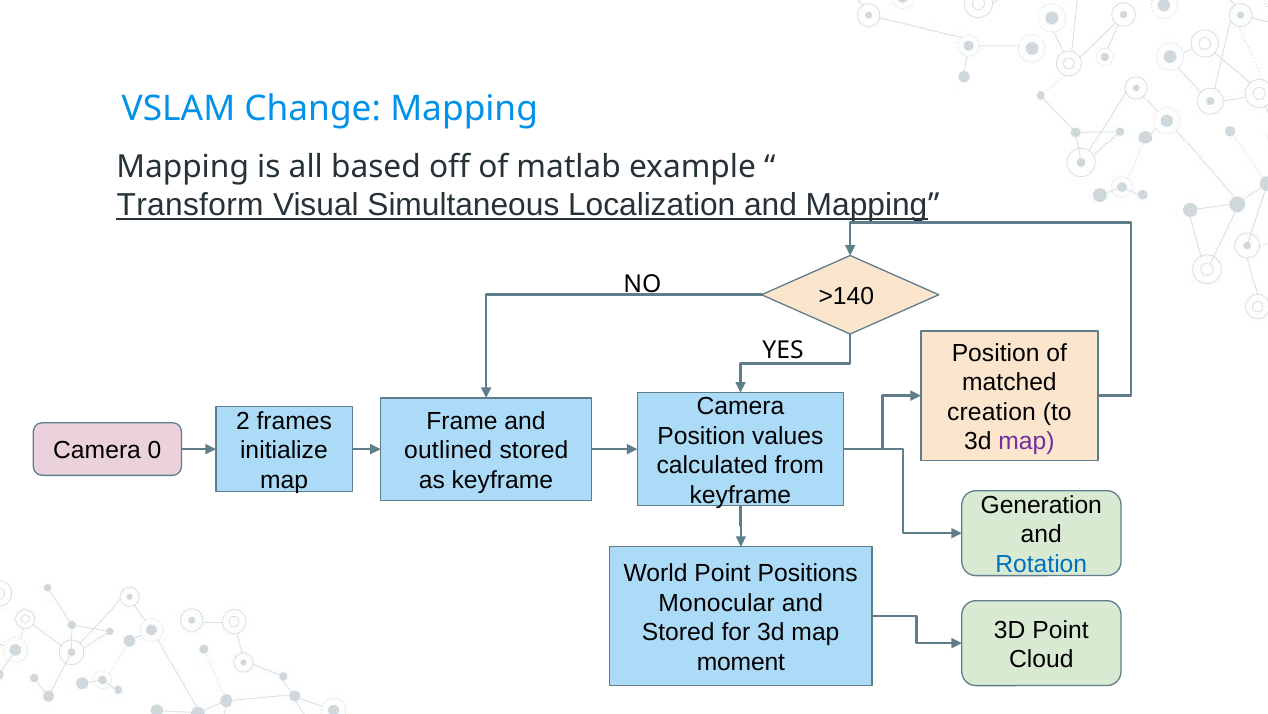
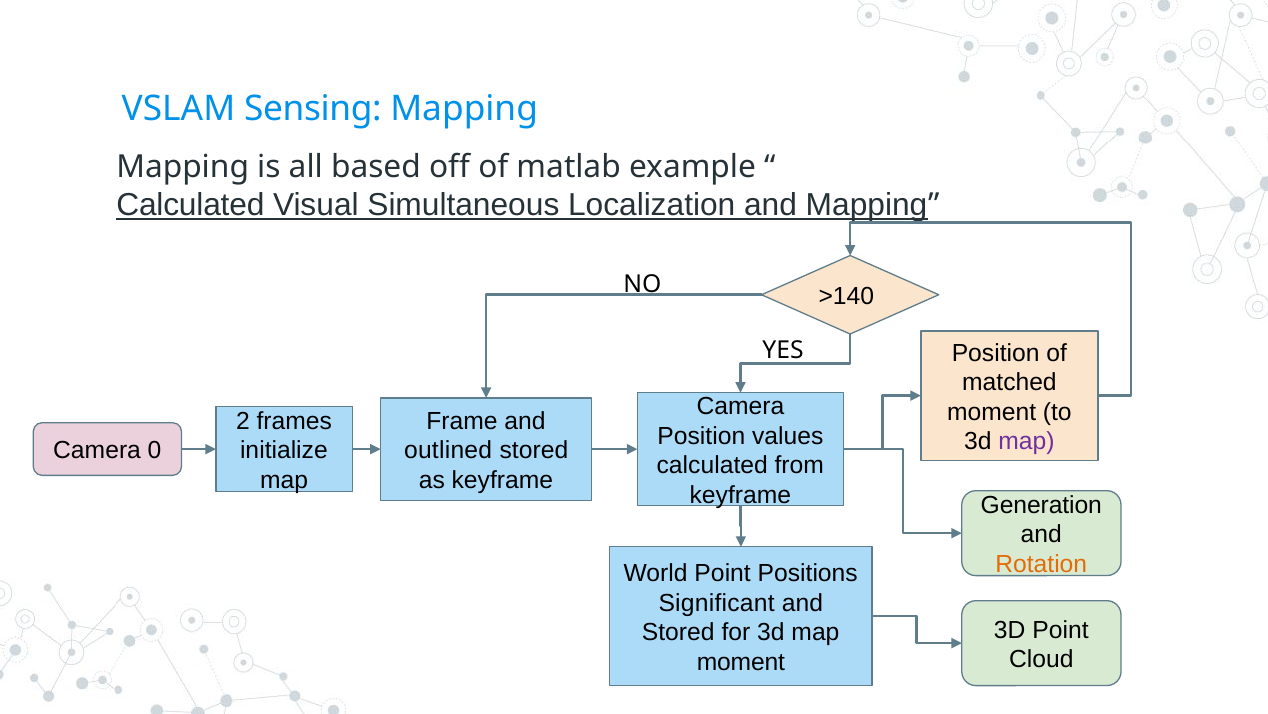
Change: Change -> Sensing
Transform at (190, 205): Transform -> Calculated
creation at (991, 412): creation -> moment
Rotation colour: blue -> orange
Monocular: Monocular -> Significant
